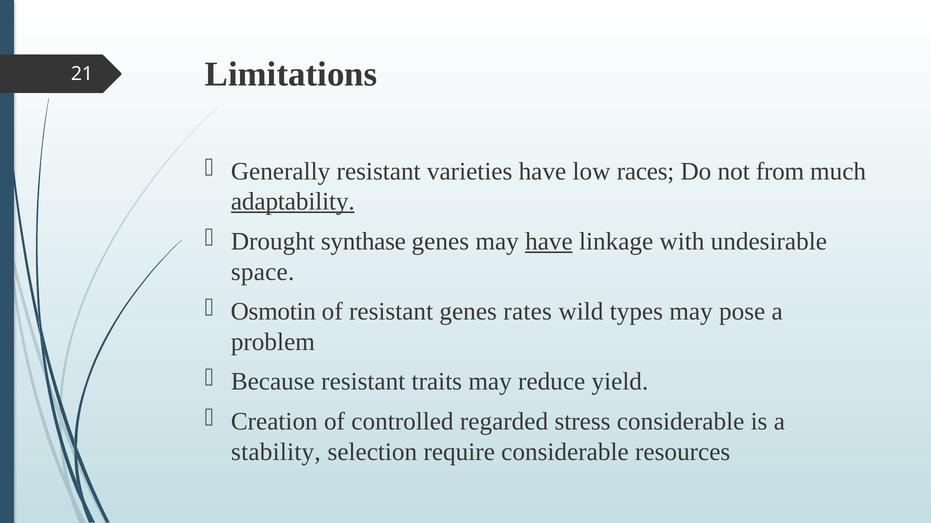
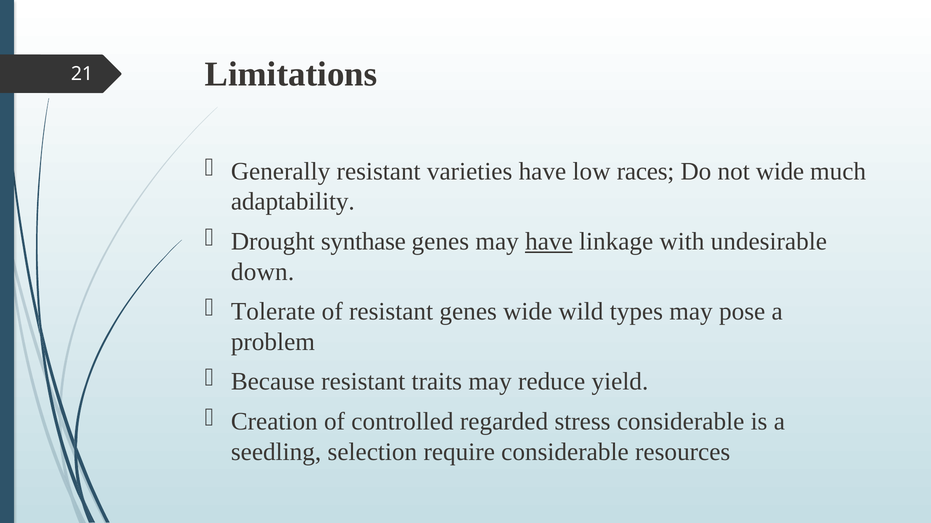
not from: from -> wide
adaptability underline: present -> none
space: space -> down
Osmotin: Osmotin -> Tolerate
genes rates: rates -> wide
stability: stability -> seedling
